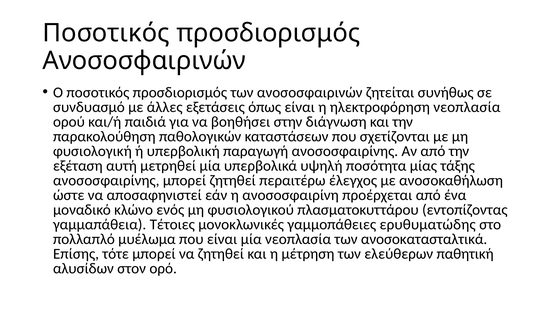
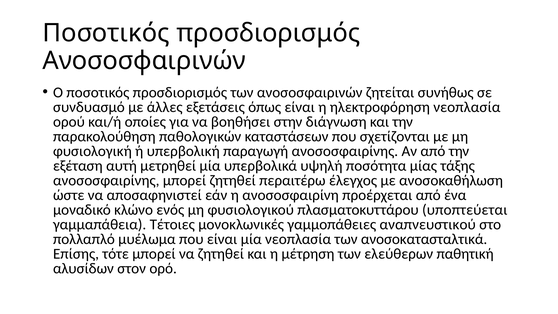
παιδιά: παιδιά -> οποίες
εντοπίζοντας: εντοπίζοντας -> υποπτεύεται
ερυθυματώδης: ερυθυματώδης -> αναπνευστικού
